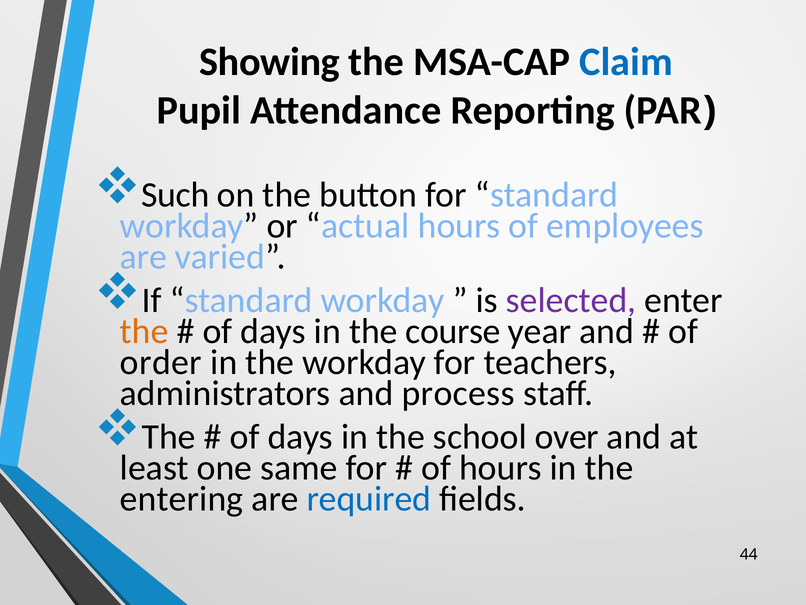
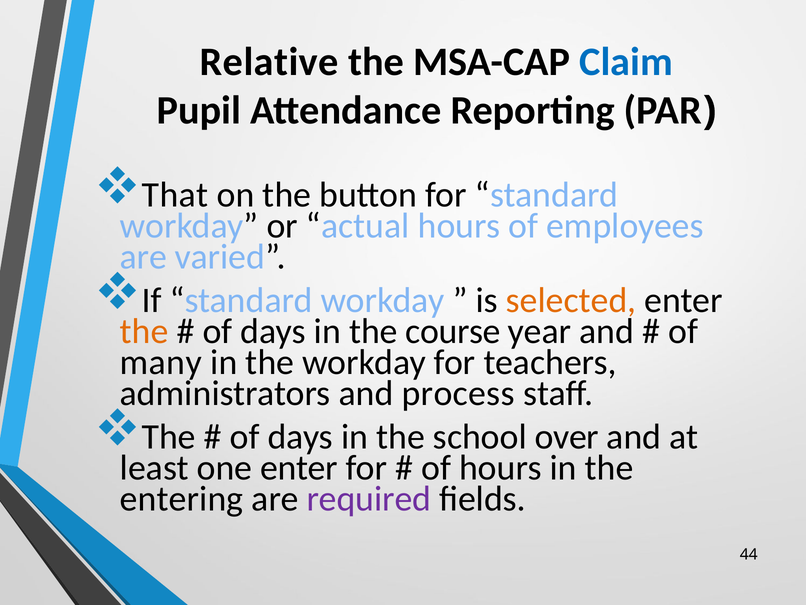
Showing: Showing -> Relative
Such: Such -> That
selected colour: purple -> orange
order: order -> many
one same: same -> enter
required colour: blue -> purple
